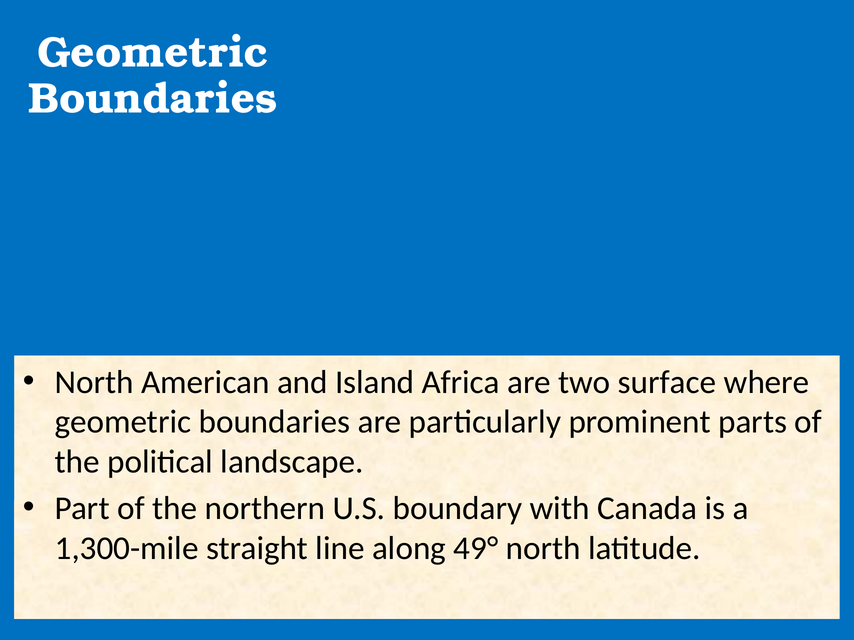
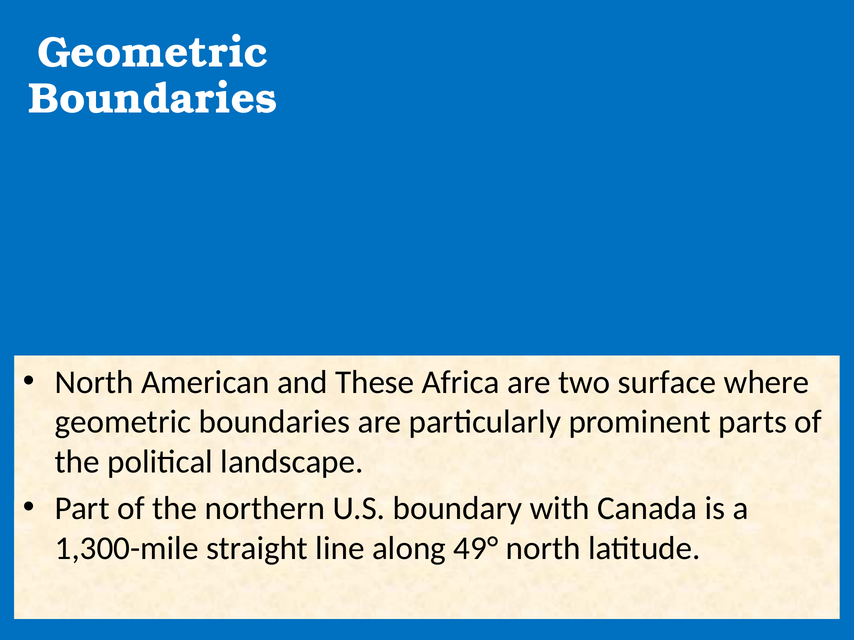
Island: Island -> These
